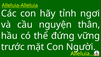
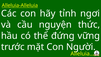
thân: thân -> thức
